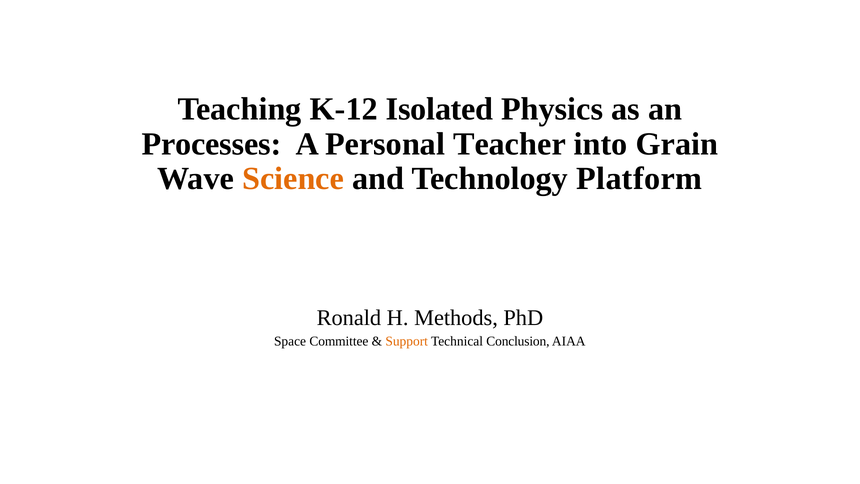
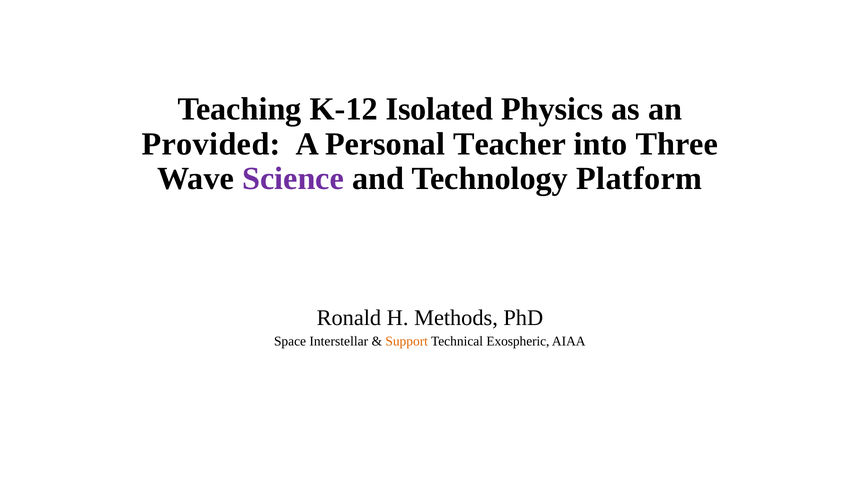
Processes: Processes -> Provided
Grain: Grain -> Three
Science colour: orange -> purple
Committee: Committee -> Interstellar
Conclusion: Conclusion -> Exospheric
